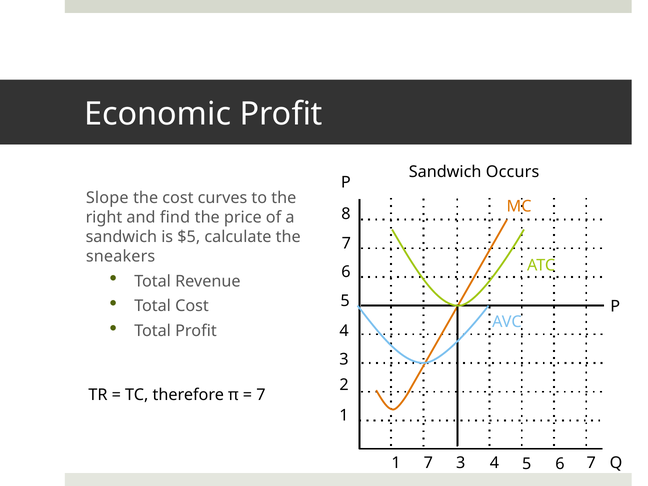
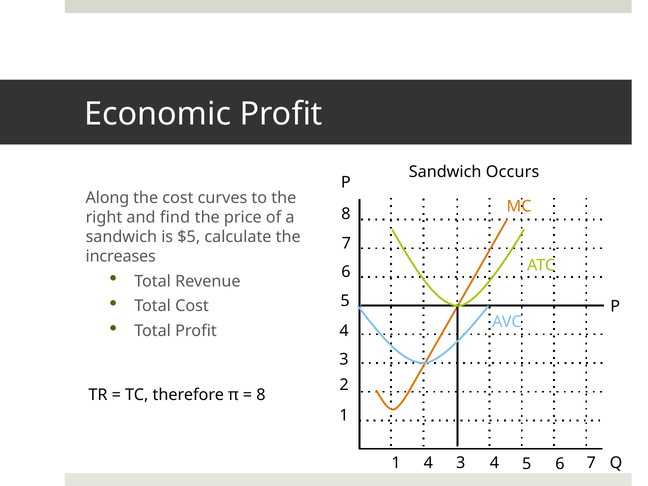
Slope: Slope -> Along
sneakers: sneakers -> increases
7 at (261, 395): 7 -> 8
1 7: 7 -> 4
